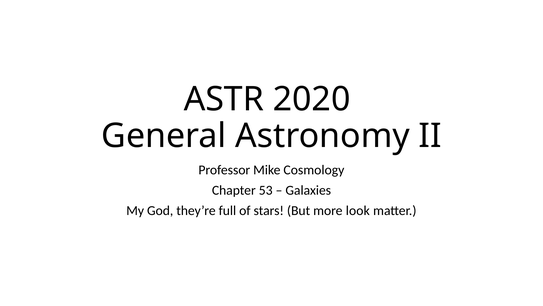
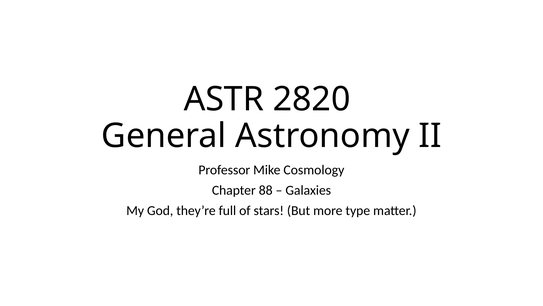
2020: 2020 -> 2820
53: 53 -> 88
look: look -> type
